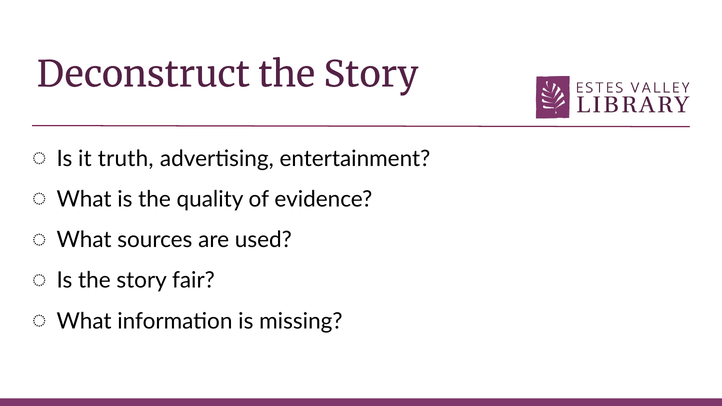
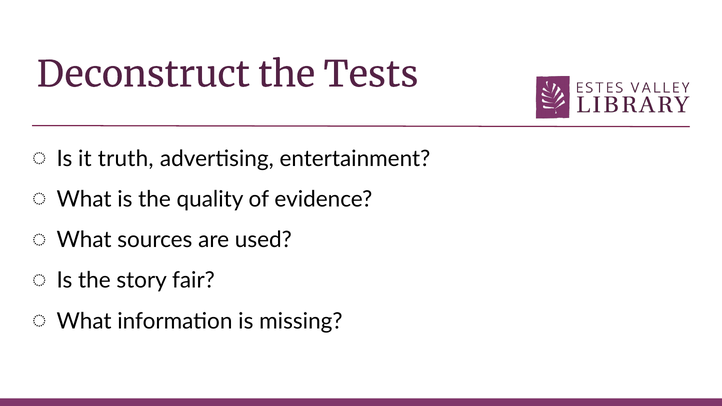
Deconstruct the Story: Story -> Tests
